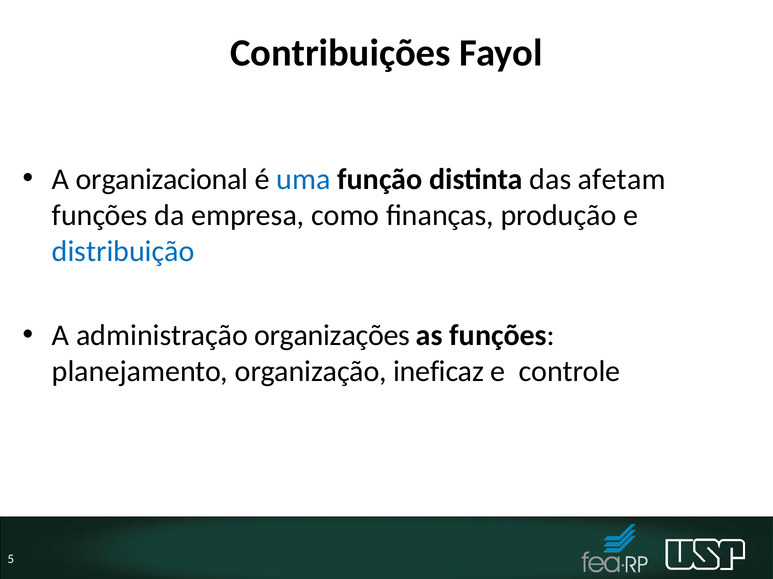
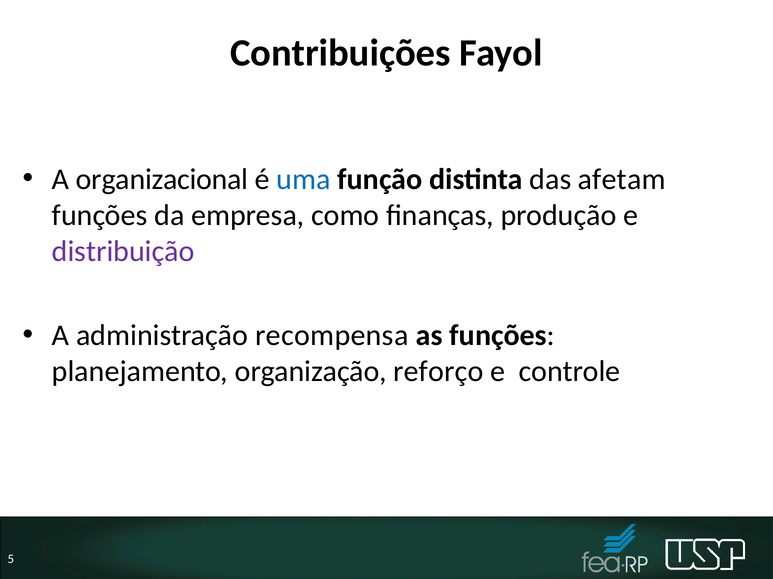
distribuição colour: blue -> purple
organizações: organizações -> recompensa
ineficaz: ineficaz -> reforço
